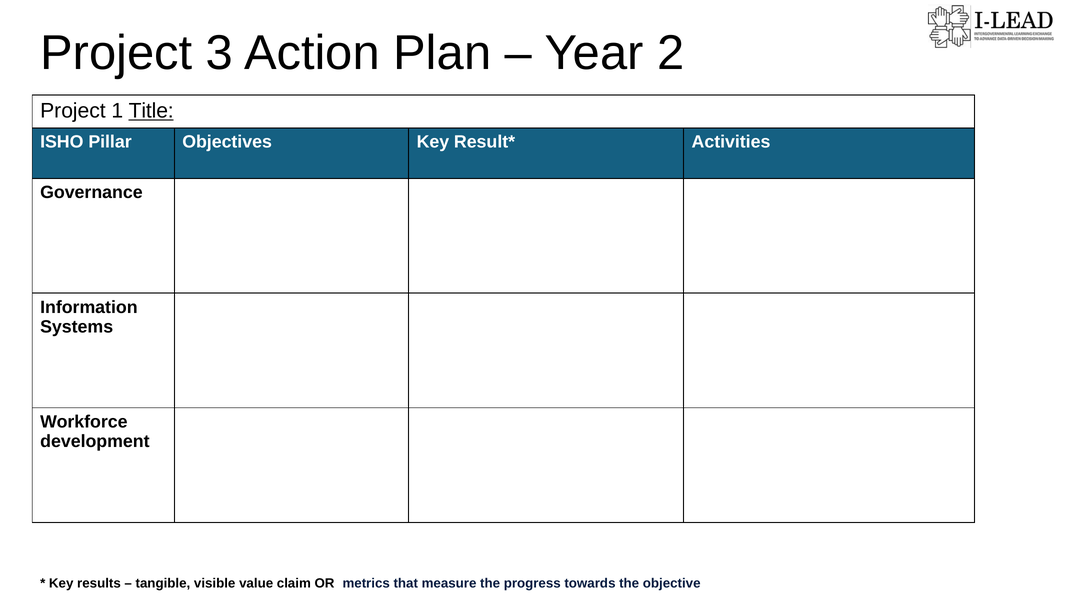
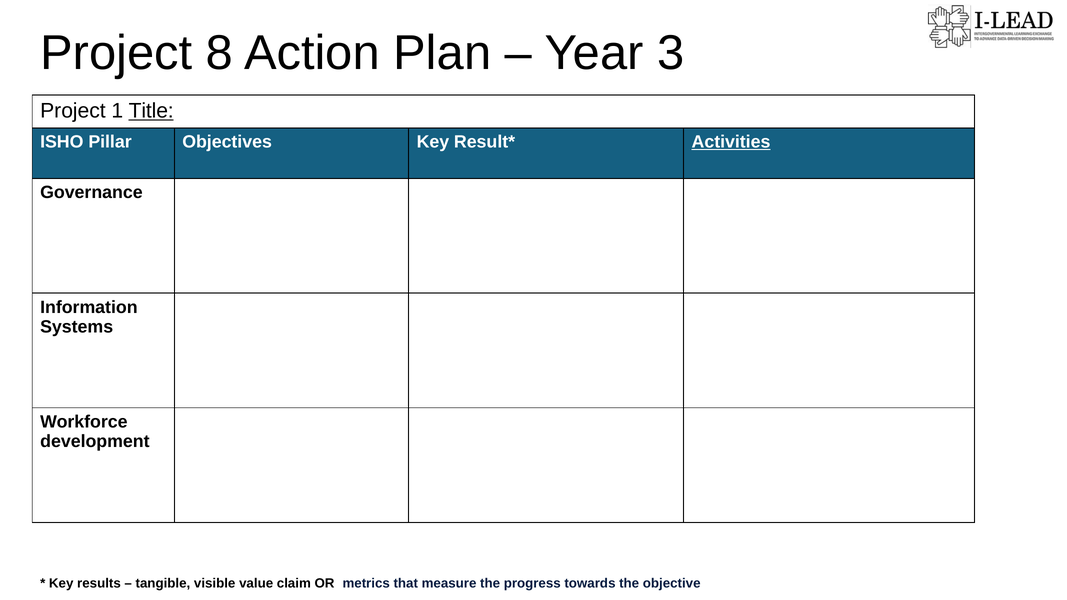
3: 3 -> 8
2: 2 -> 3
Activities underline: none -> present
